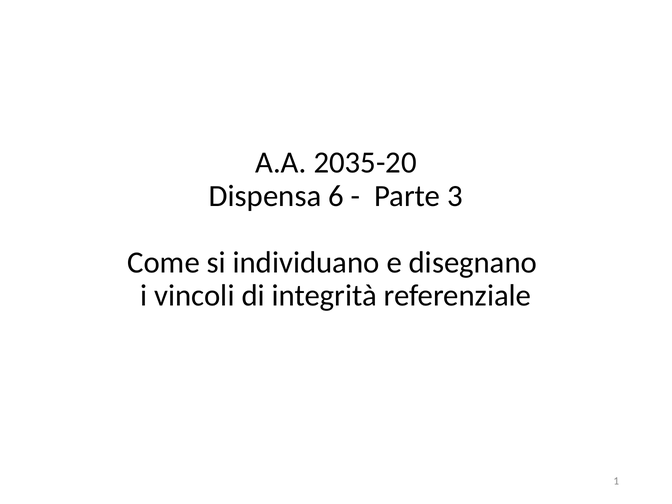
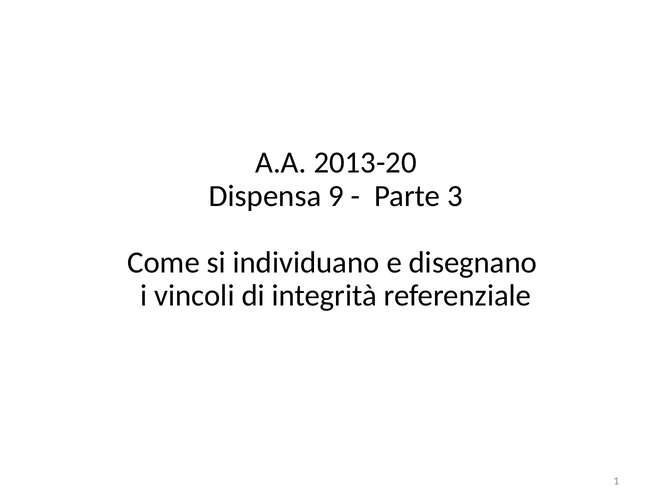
2035-20: 2035-20 -> 2013-20
6: 6 -> 9
